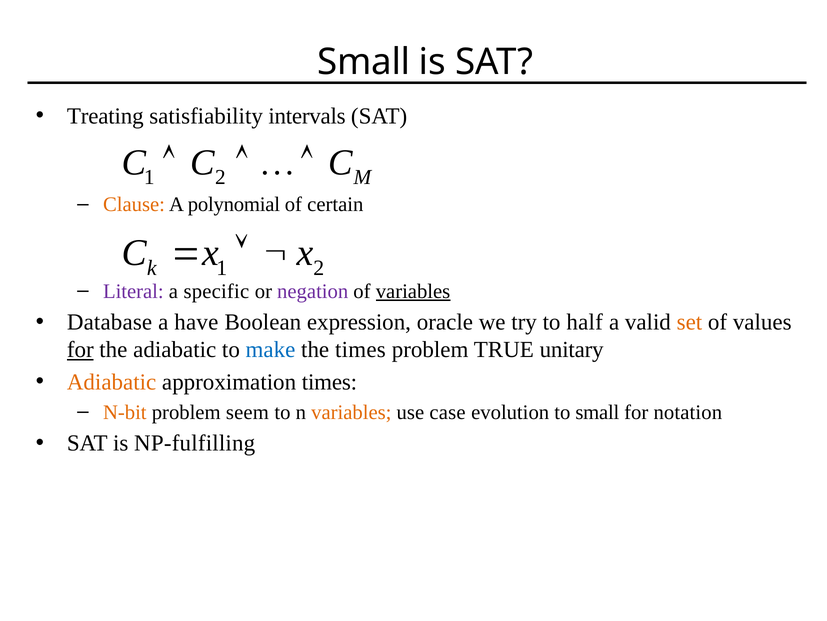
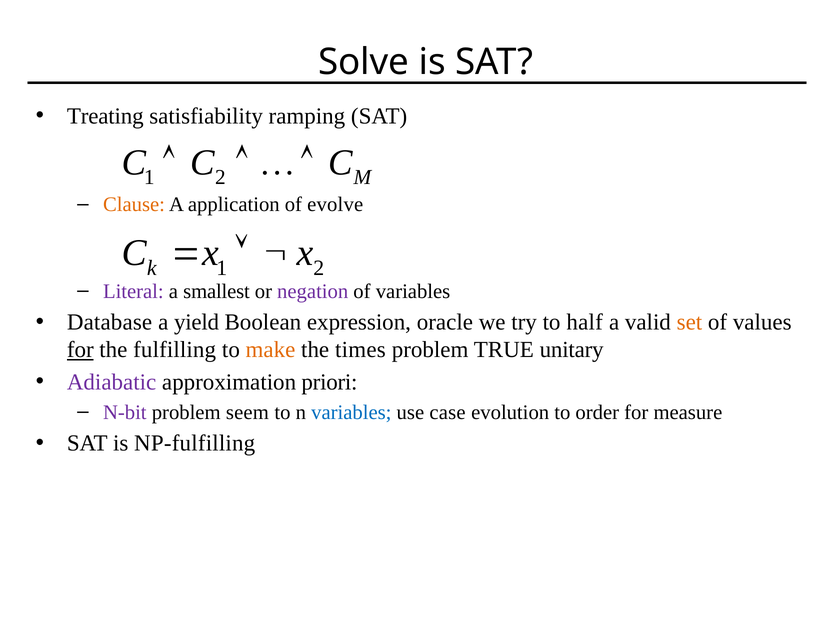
Small at (364, 62): Small -> Solve
intervals: intervals -> ramping
polynomial: polynomial -> application
certain: certain -> evolve
specific: specific -> smallest
variables at (413, 291) underline: present -> none
have: have -> yield
the adiabatic: adiabatic -> fulfilling
make colour: blue -> orange
Adiabatic at (112, 382) colour: orange -> purple
approximation times: times -> priori
N-bit colour: orange -> purple
variables at (351, 412) colour: orange -> blue
to small: small -> order
notation: notation -> measure
